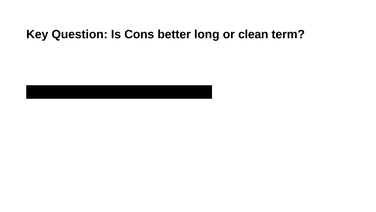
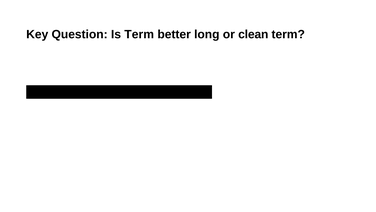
Is Cons: Cons -> Term
